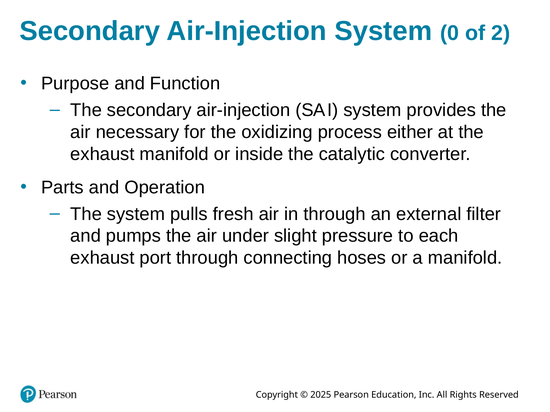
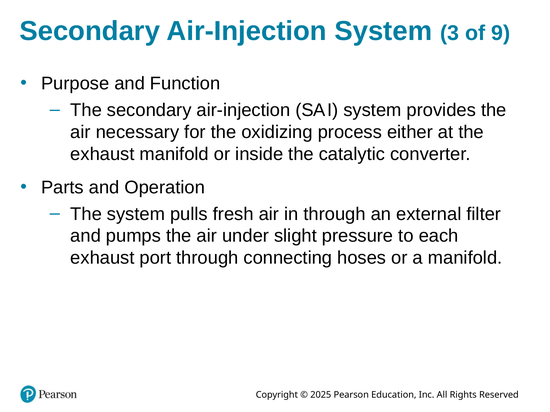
0: 0 -> 3
2: 2 -> 9
